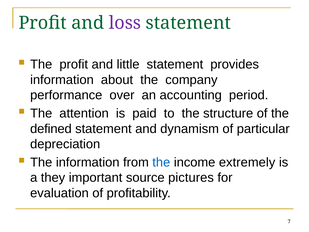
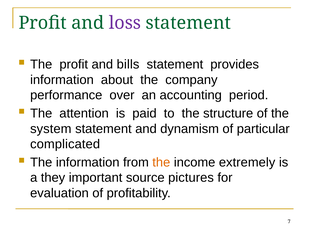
little: little -> bills
defined: defined -> system
depreciation: depreciation -> complicated
the at (161, 162) colour: blue -> orange
